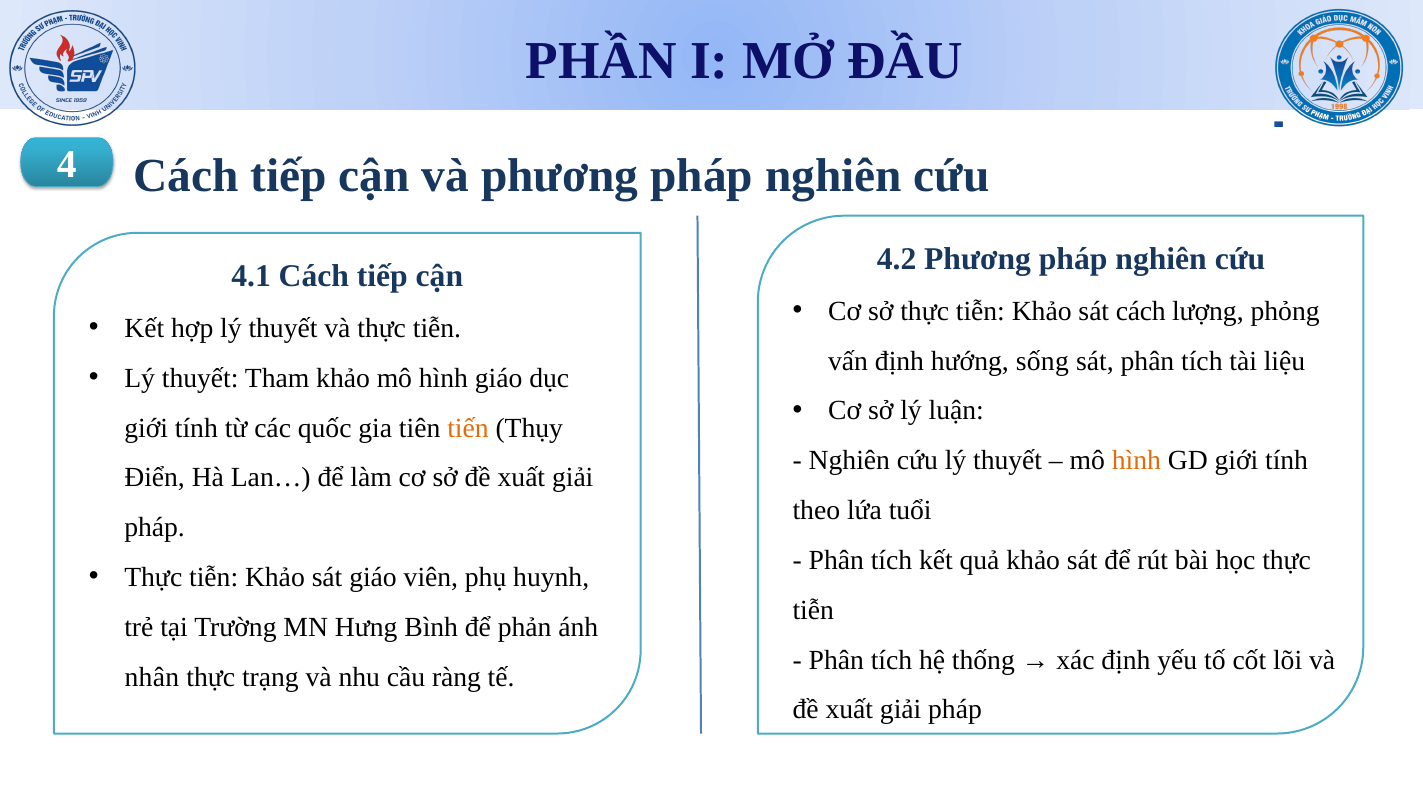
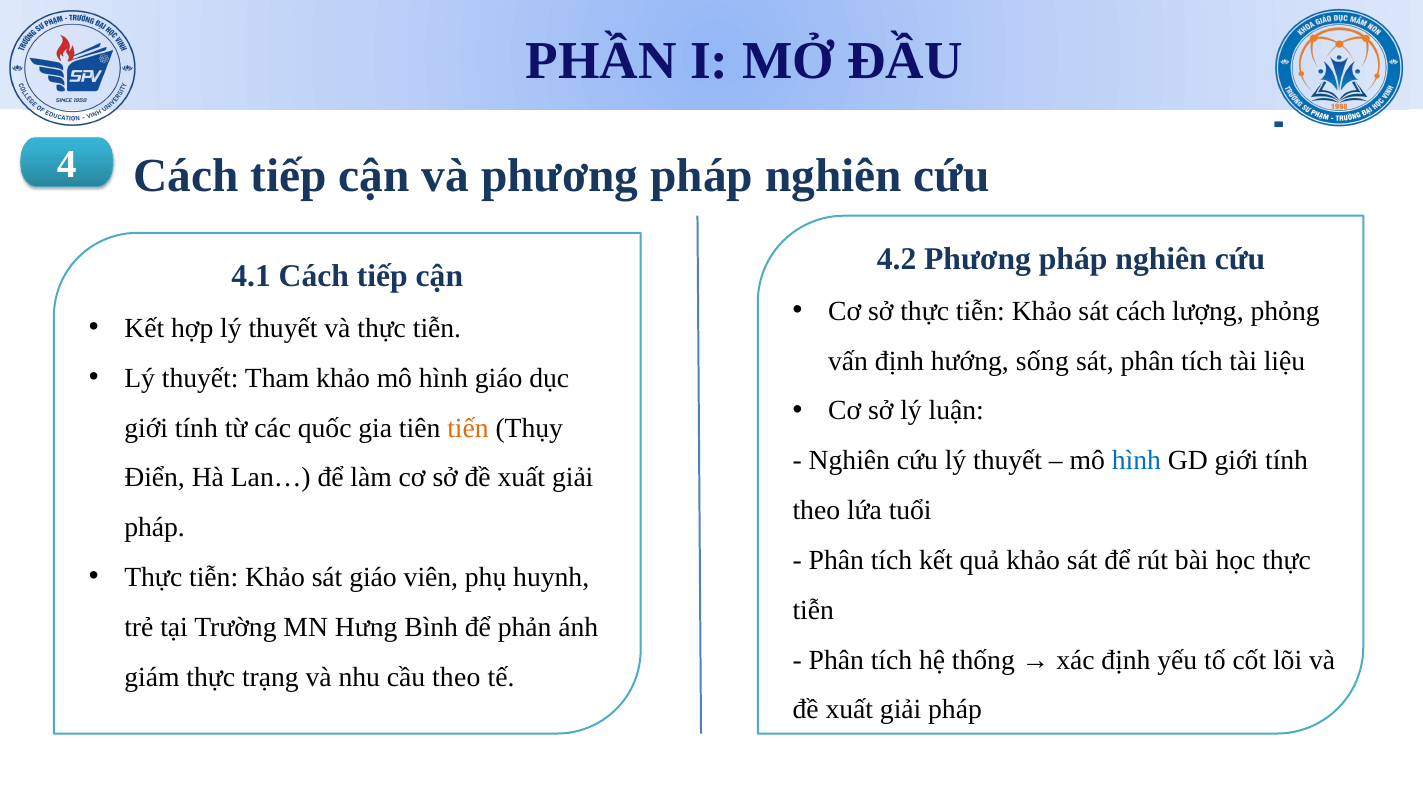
hình at (1136, 461) colour: orange -> blue
nhân: nhân -> giám
cầu ràng: ràng -> theo
